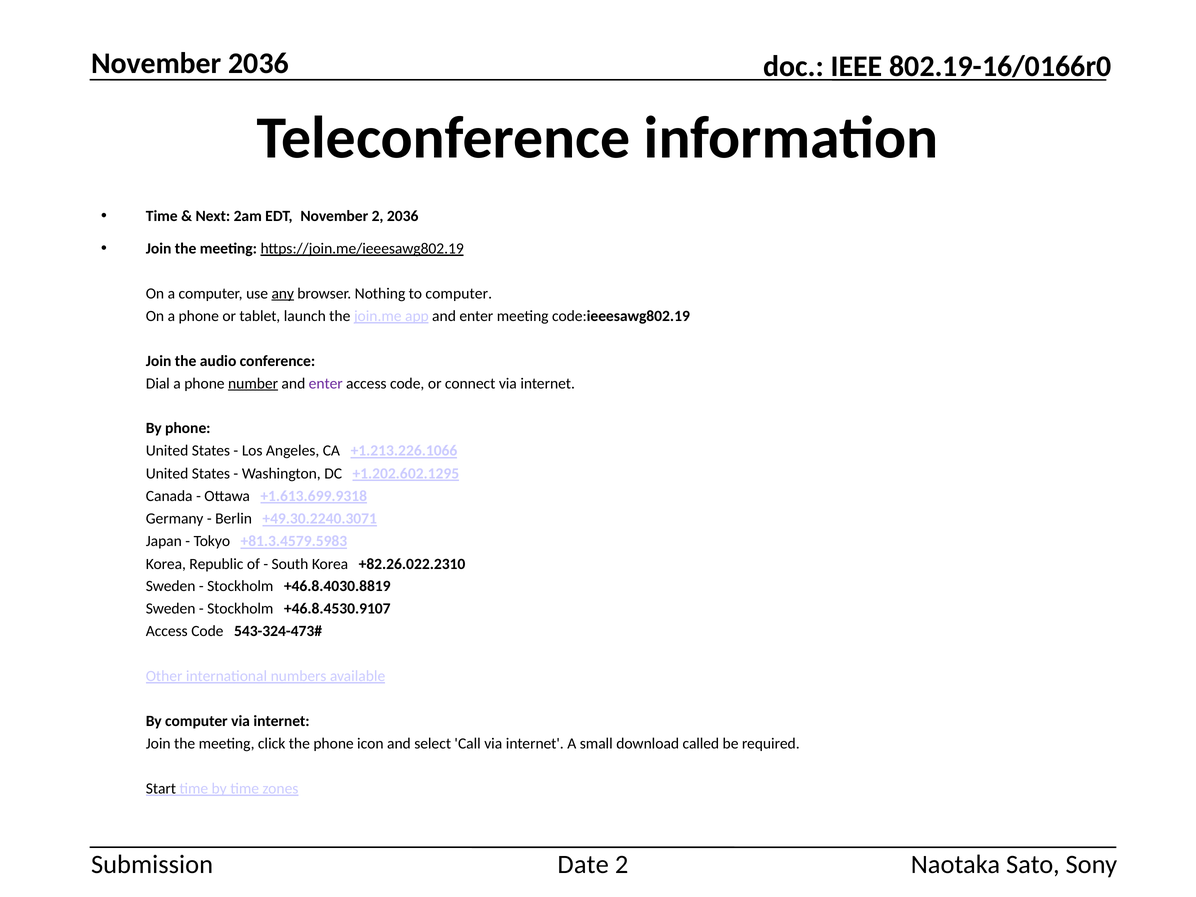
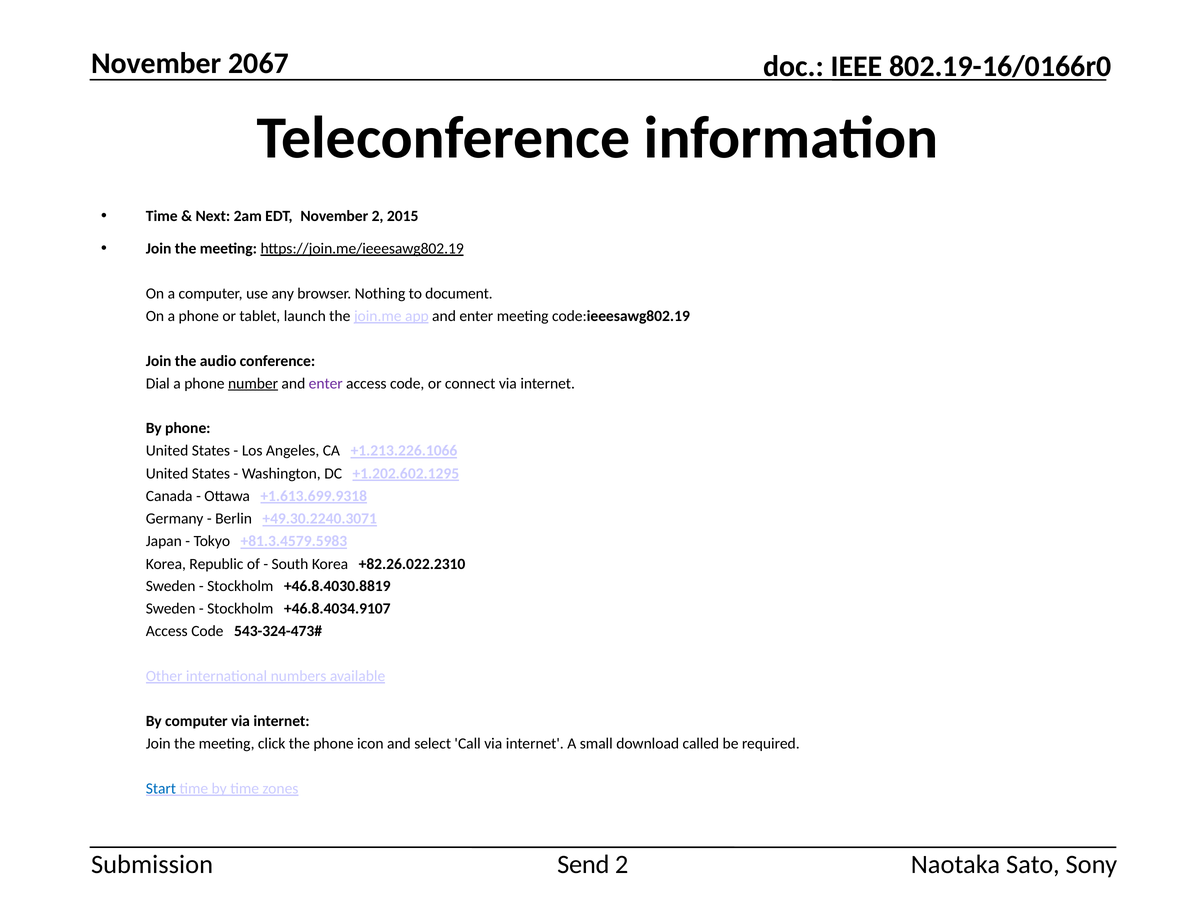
November 2036: 2036 -> 2067
2 2036: 2036 -> 2015
any underline: present -> none
to computer: computer -> document
+46.8.4530.9107: +46.8.4530.9107 -> +46.8.4034.9107
Start colour: black -> blue
Date: Date -> Send
